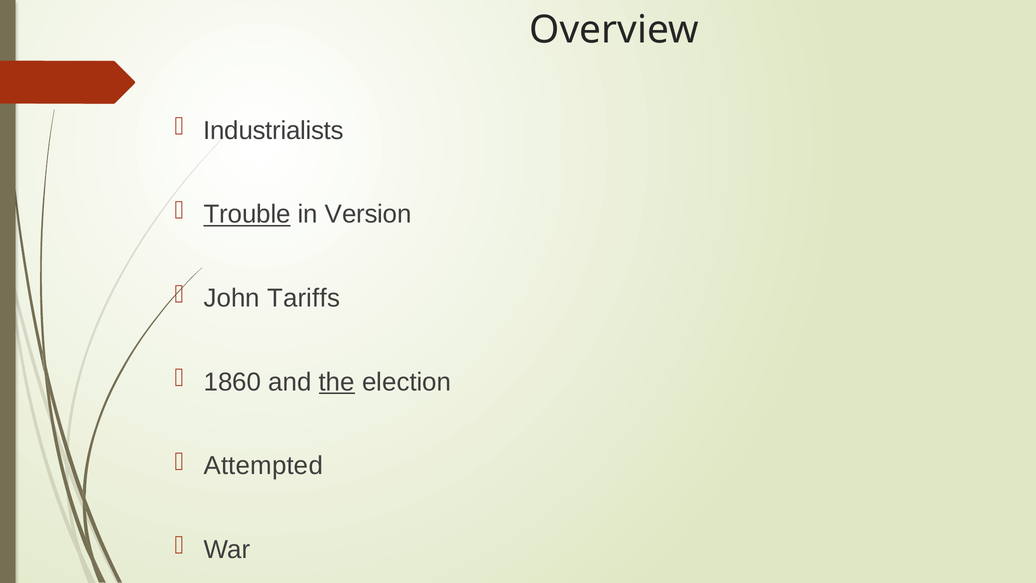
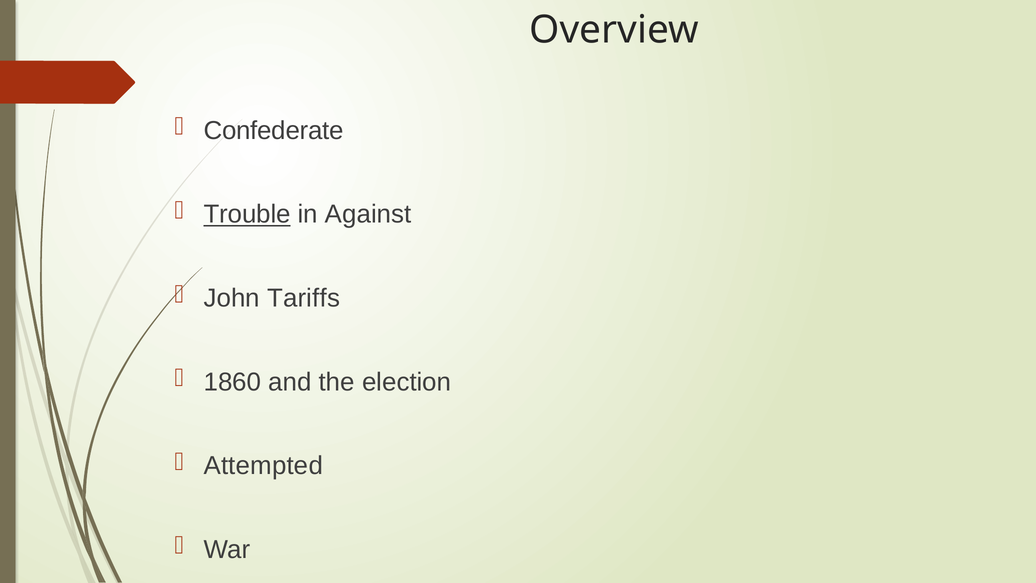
Industrialists: Industrialists -> Confederate
Version: Version -> Against
the at (337, 382) underline: present -> none
